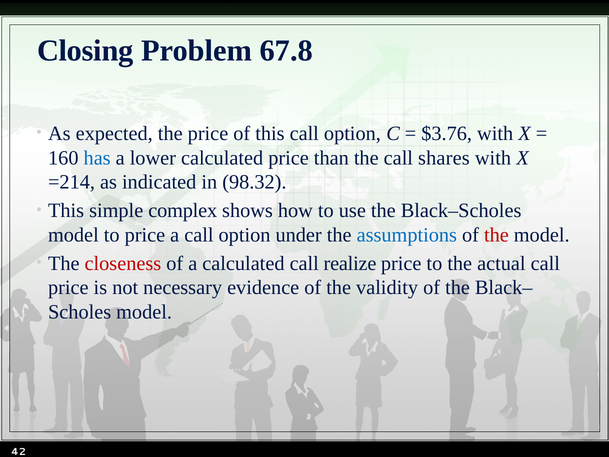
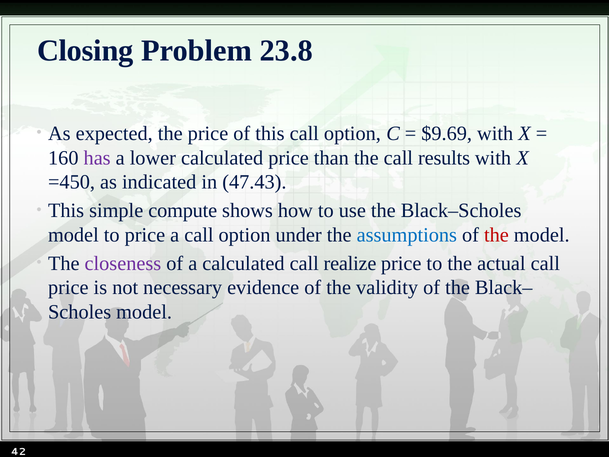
67.8: 67.8 -> 23.8
$3.76: $3.76 -> $9.69
has colour: blue -> purple
shares: shares -> results
=214: =214 -> =450
98.32: 98.32 -> 47.43
complex: complex -> compute
closeness colour: red -> purple
